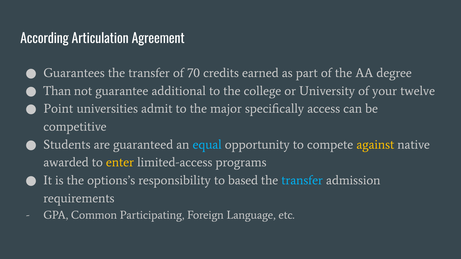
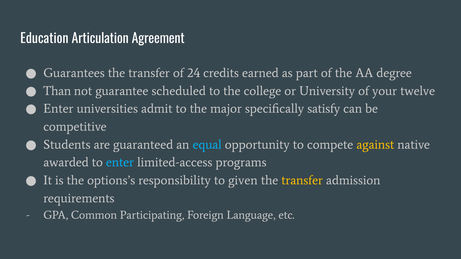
According: According -> Education
70: 70 -> 24
additional: additional -> scheduled
Point at (58, 109): Point -> Enter
access: access -> satisfy
enter at (120, 163) colour: yellow -> light blue
based: based -> given
transfer at (302, 180) colour: light blue -> yellow
